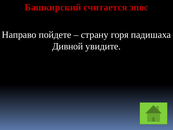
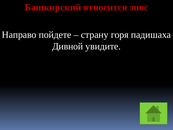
считается: считается -> относится
